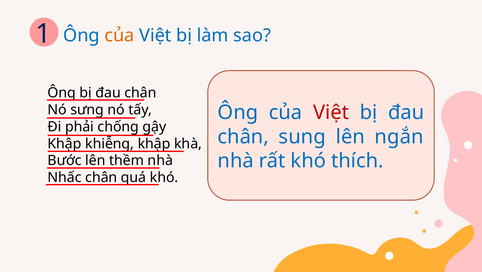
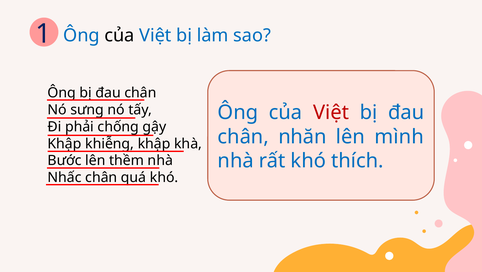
của at (119, 35) colour: orange -> black
sung: sung -> nhăn
ngắn: ngắn -> mình
